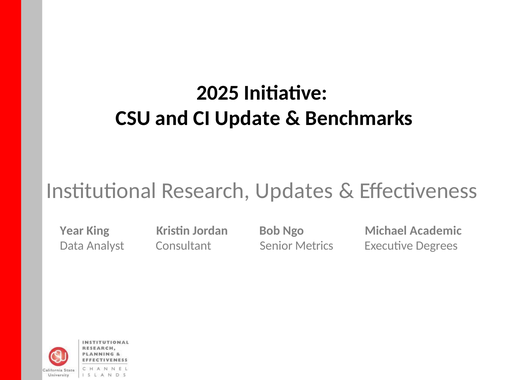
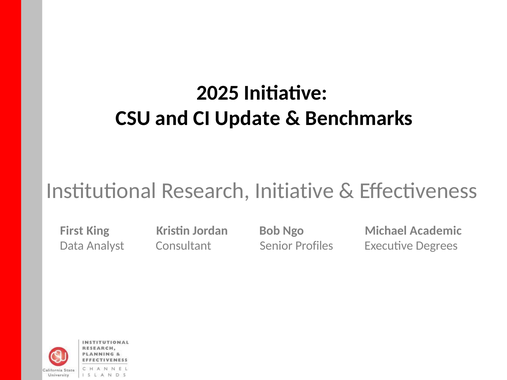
Research Updates: Updates -> Initiative
Year: Year -> First
Metrics: Metrics -> Profiles
